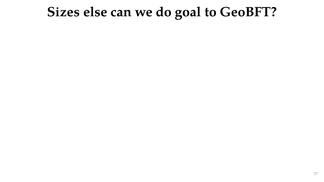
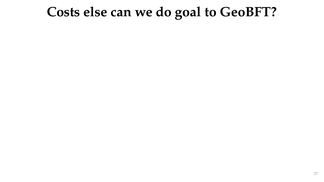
Sizes: Sizes -> Costs
